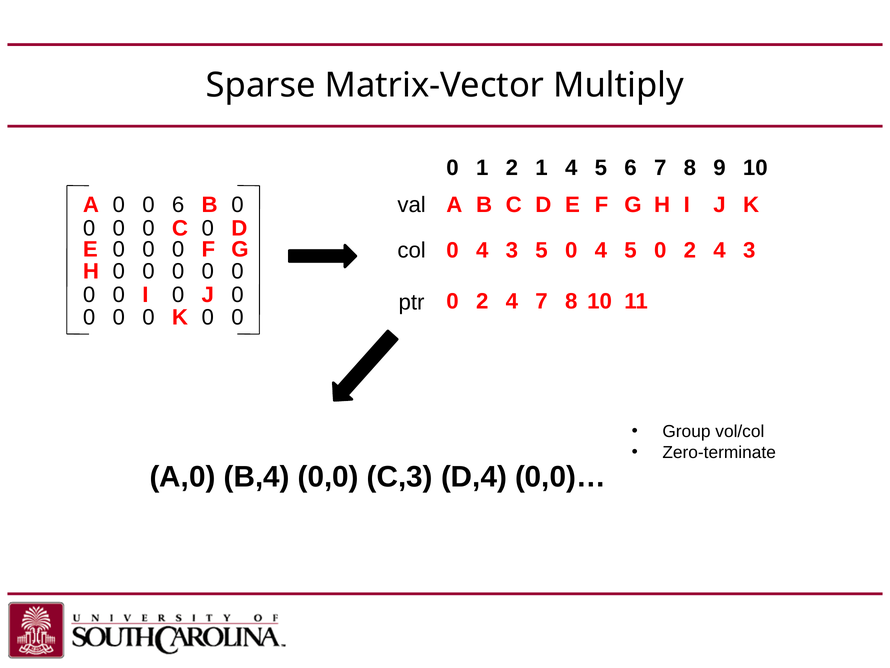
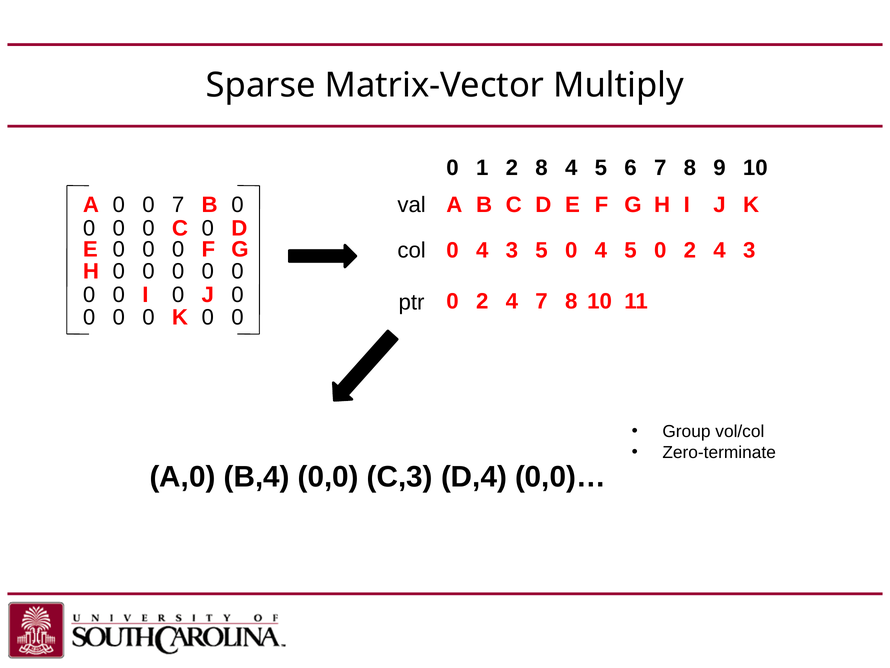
2 1: 1 -> 8
0 6: 6 -> 7
